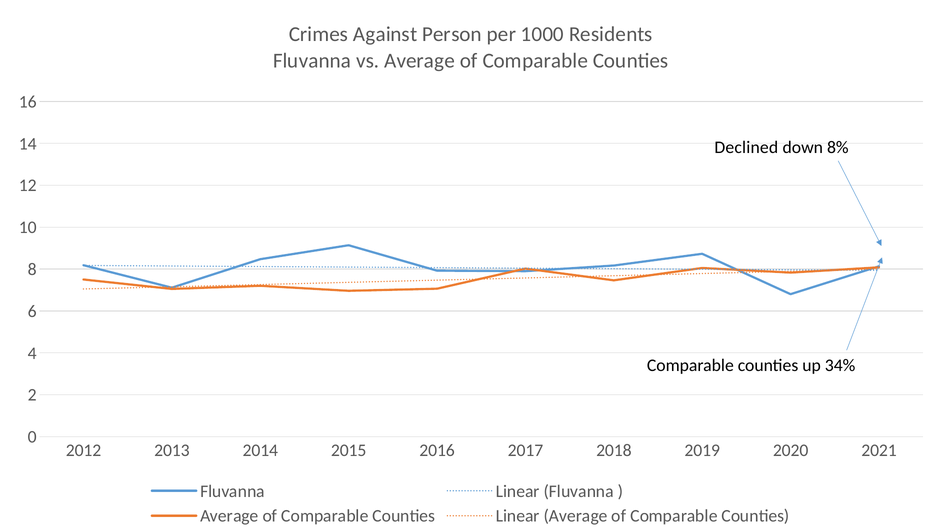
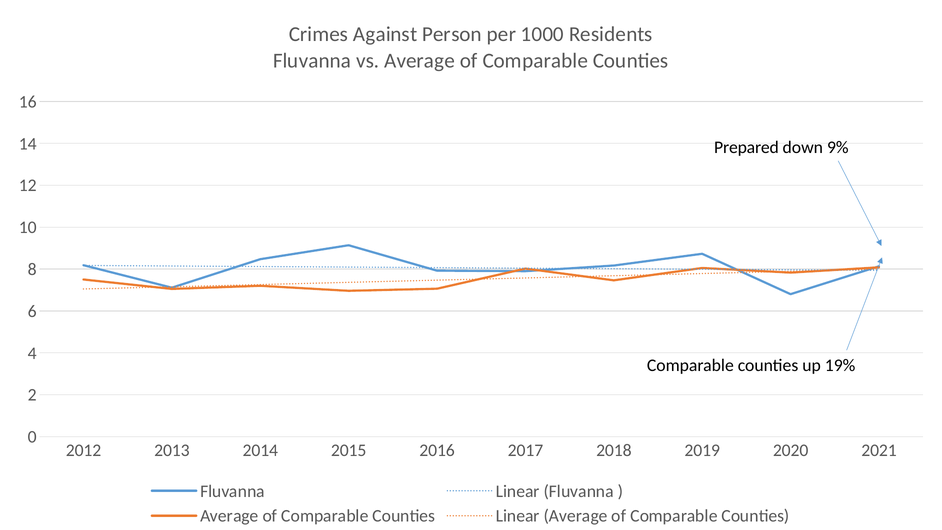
Declined: Declined -> Prepared
8%: 8% -> 9%
34%: 34% -> 19%
